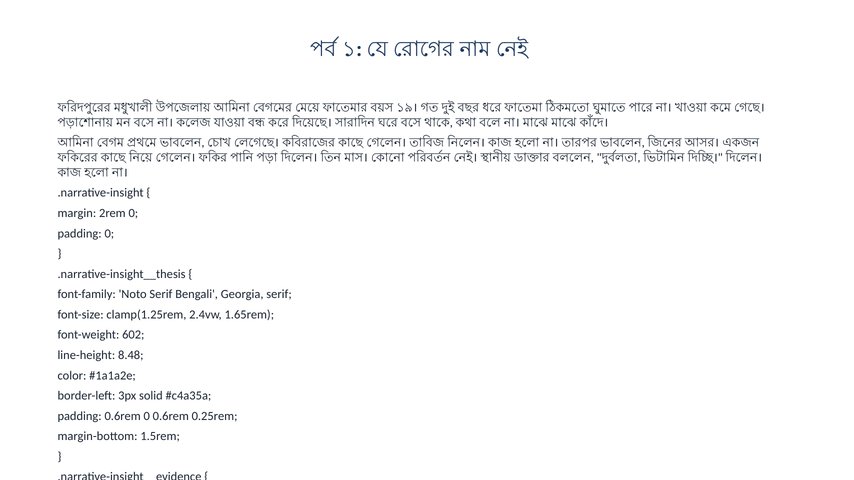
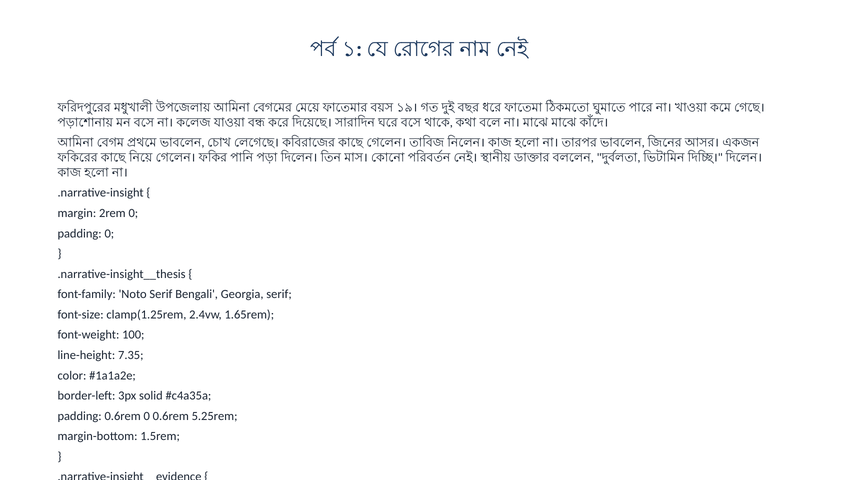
602: 602 -> 100
8.48: 8.48 -> 7.35
0.25rem: 0.25rem -> 5.25rem
